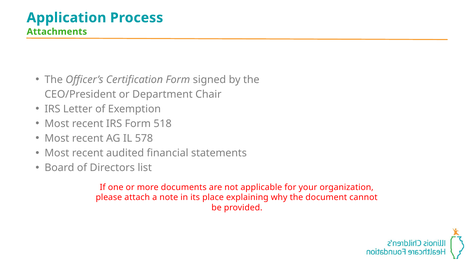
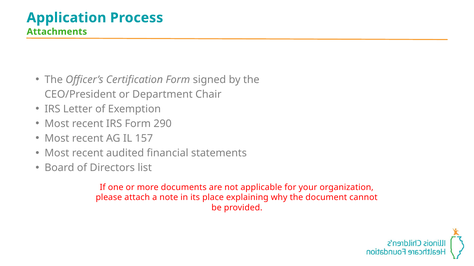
518: 518 -> 290
578: 578 -> 157
